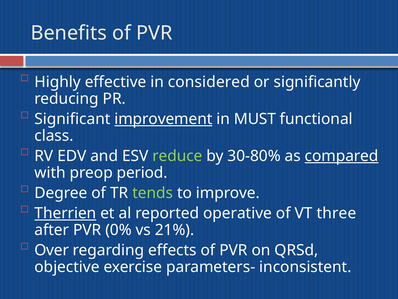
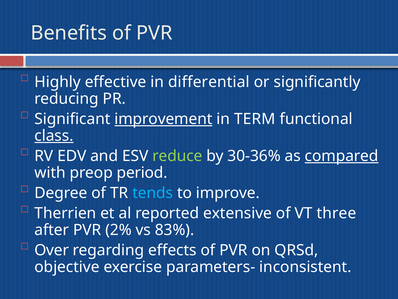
considered: considered -> differential
MUST: MUST -> TERM
class underline: none -> present
30-80%: 30-80% -> 30-36%
tends colour: light green -> light blue
Therrien underline: present -> none
operative: operative -> extensive
0%: 0% -> 2%
21%: 21% -> 83%
